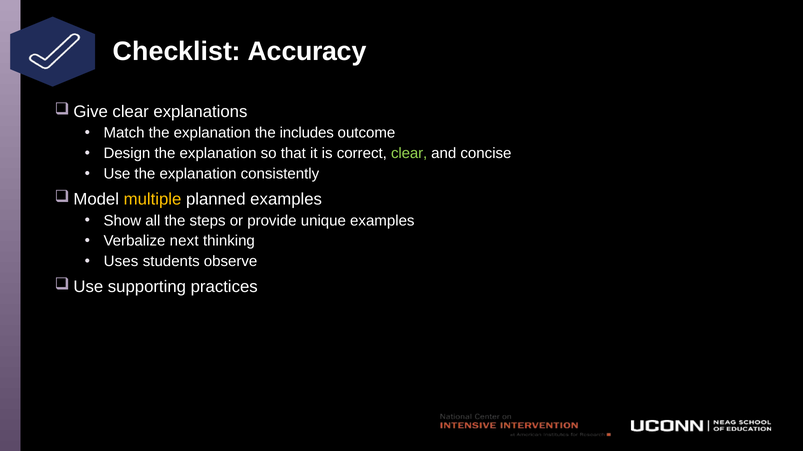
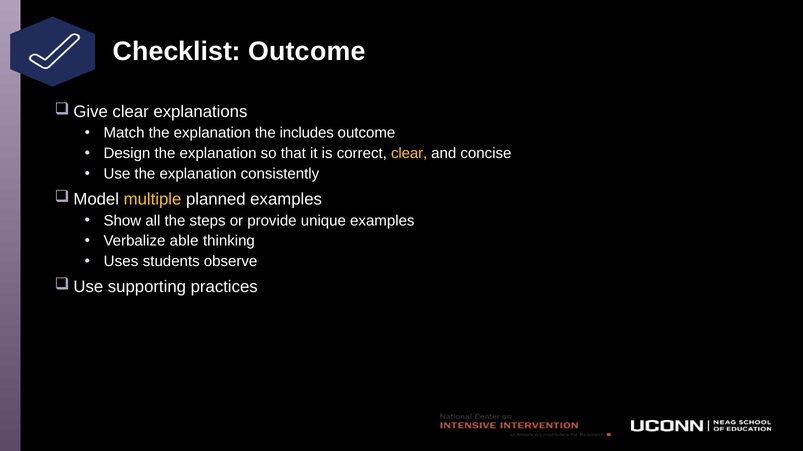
Checklist Accuracy: Accuracy -> Outcome
clear at (409, 154) colour: light green -> yellow
next: next -> able
